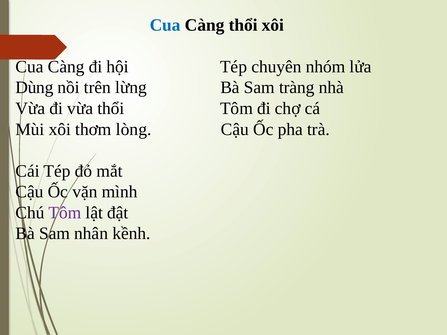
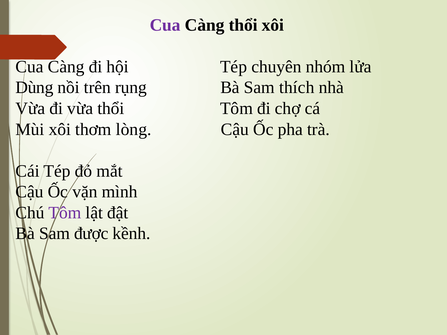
Cua at (165, 25) colour: blue -> purple
lừng: lừng -> rụng
tràng: tràng -> thích
nhân: nhân -> được
